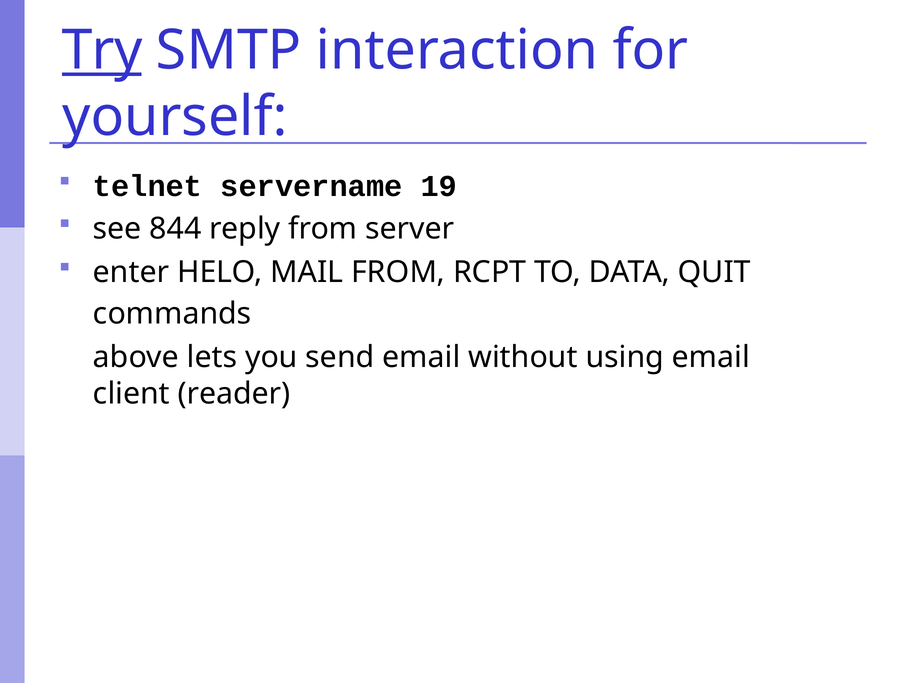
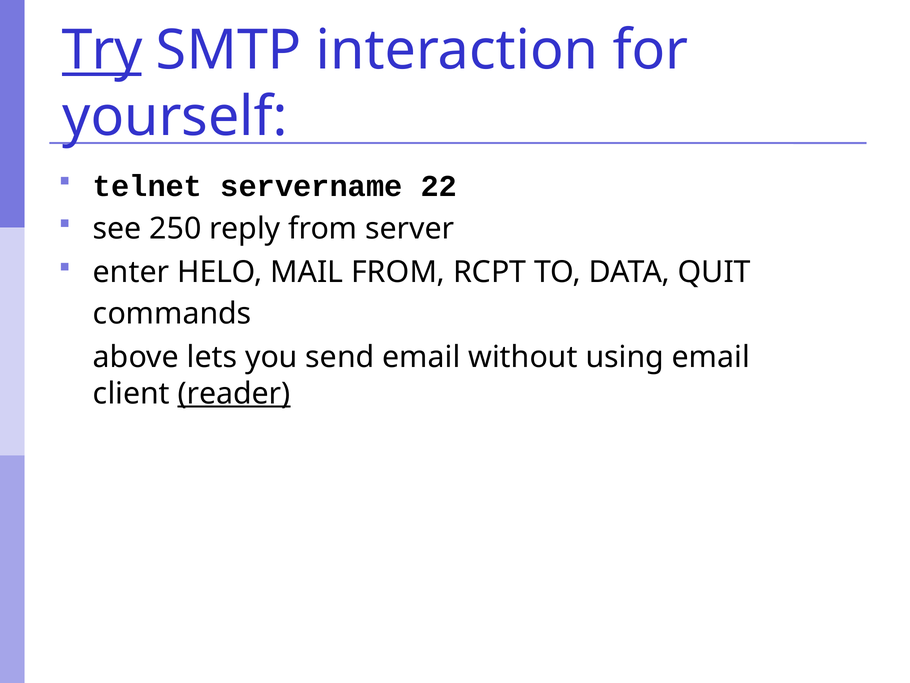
19: 19 -> 22
844: 844 -> 250
reader underline: none -> present
